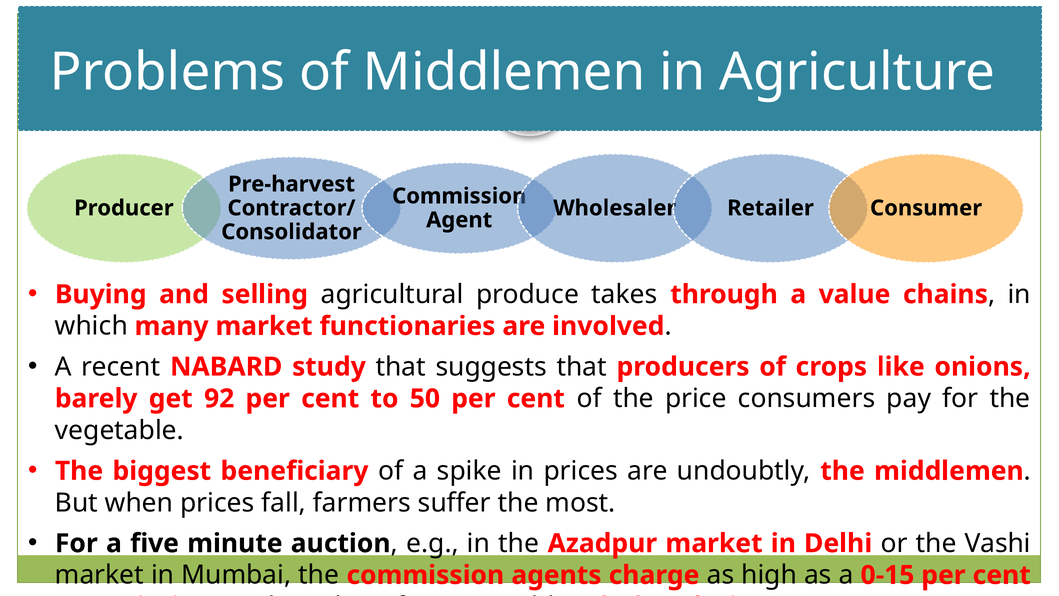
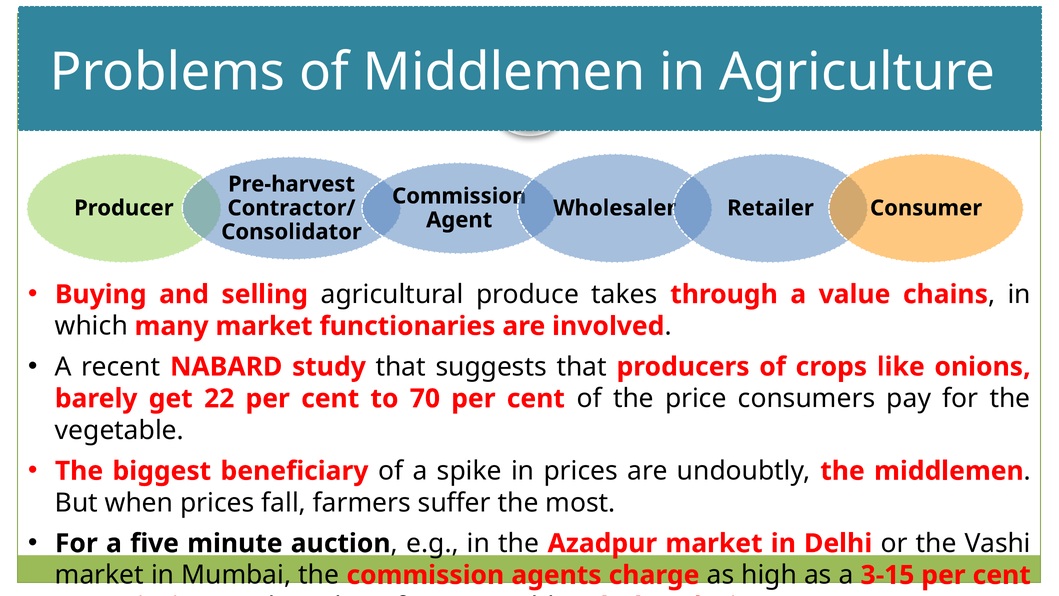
92: 92 -> 22
50: 50 -> 70
0-15: 0-15 -> 3-15
